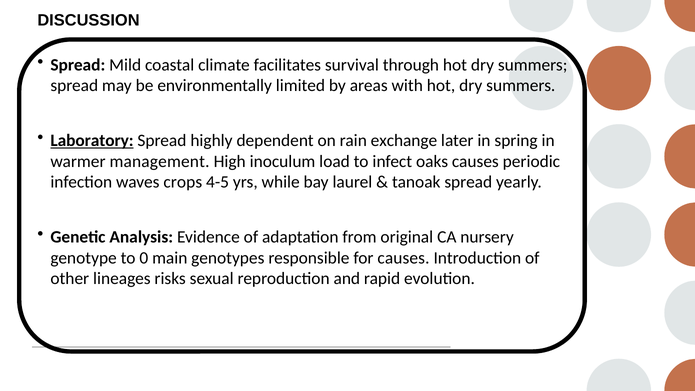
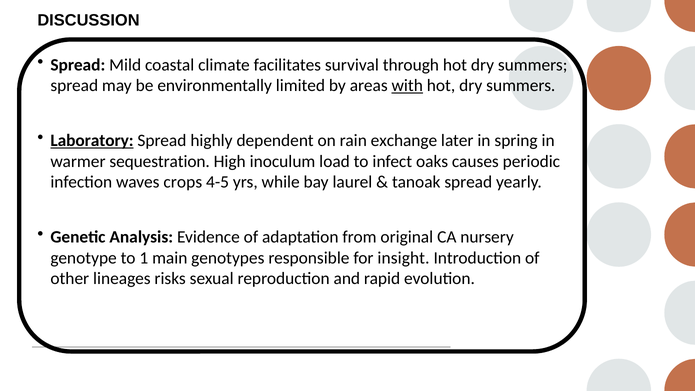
with underline: none -> present
management: management -> sequestration
0: 0 -> 1
for causes: causes -> insight
